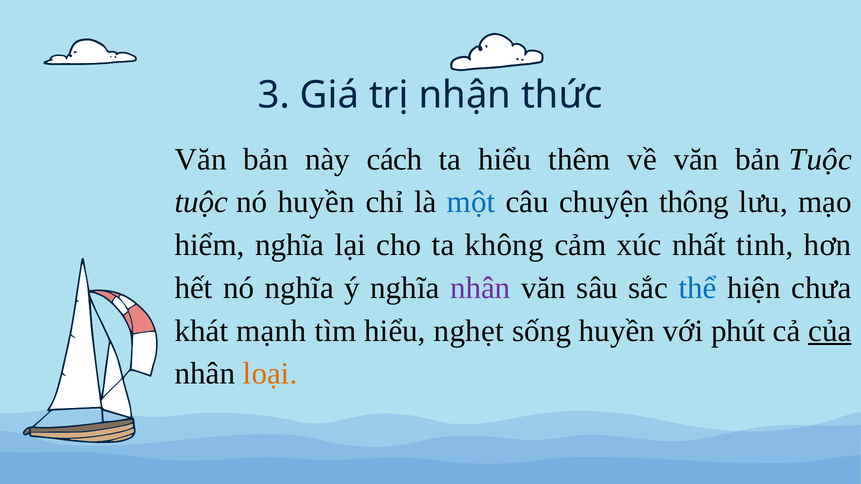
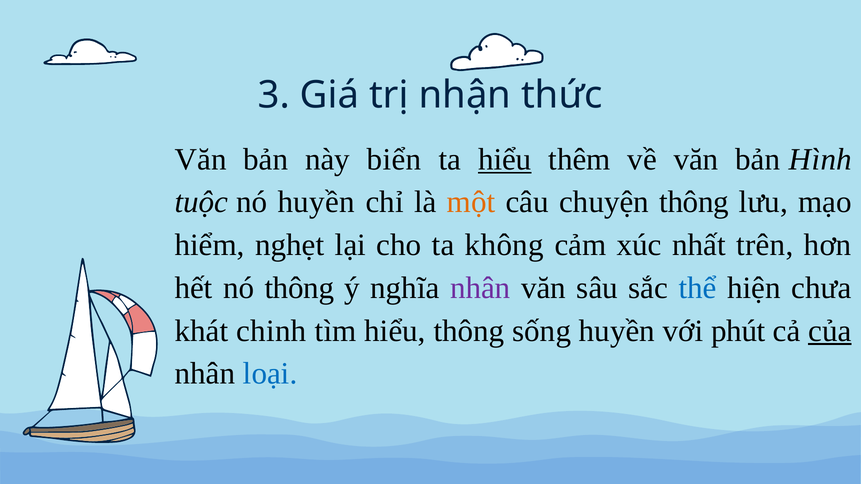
cách: cách -> biển
hiểu at (505, 160) underline: none -> present
bản Tuộc: Tuộc -> Hình
một colour: blue -> orange
hiểm nghĩa: nghĩa -> nghẹt
tinh: tinh -> trên
nó nghĩa: nghĩa -> thông
mạnh: mạnh -> chinh
hiểu nghẹt: nghẹt -> thông
loại colour: orange -> blue
